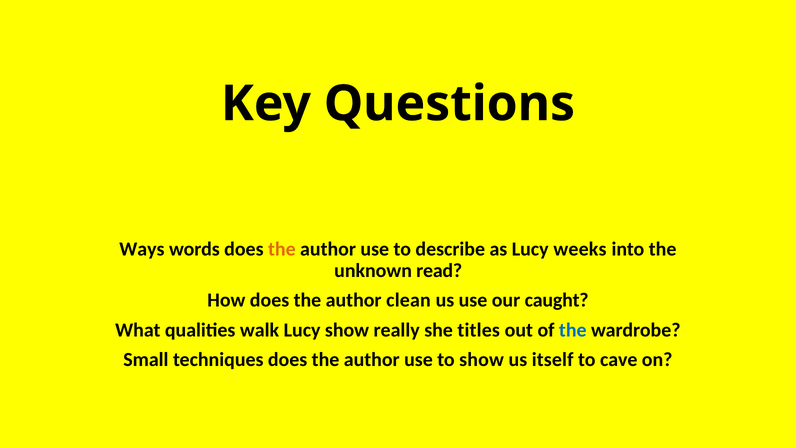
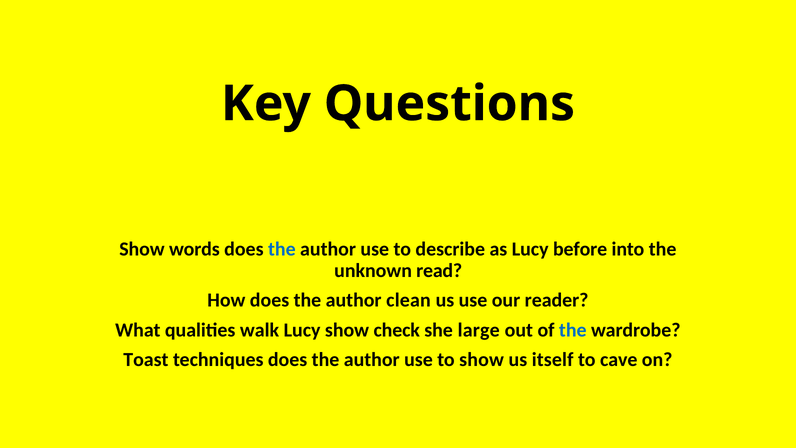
Ways at (142, 249): Ways -> Show
the at (282, 249) colour: orange -> blue
weeks: weeks -> before
caught: caught -> reader
really: really -> check
titles: titles -> large
Small: Small -> Toast
